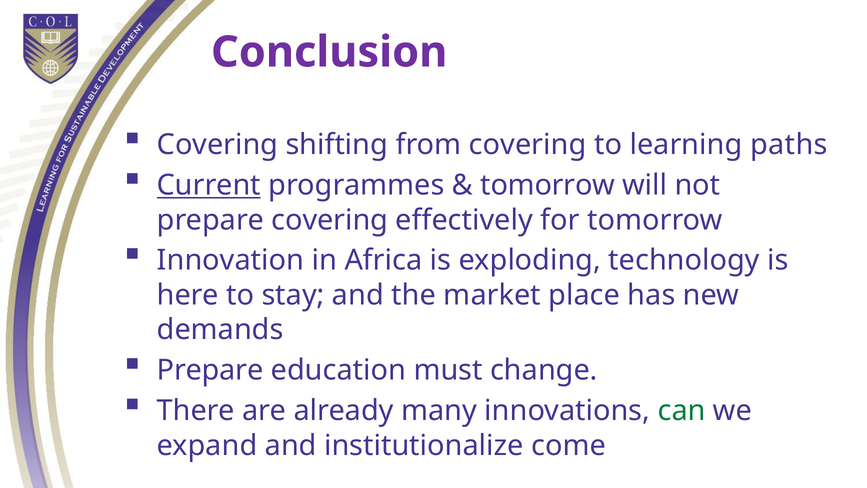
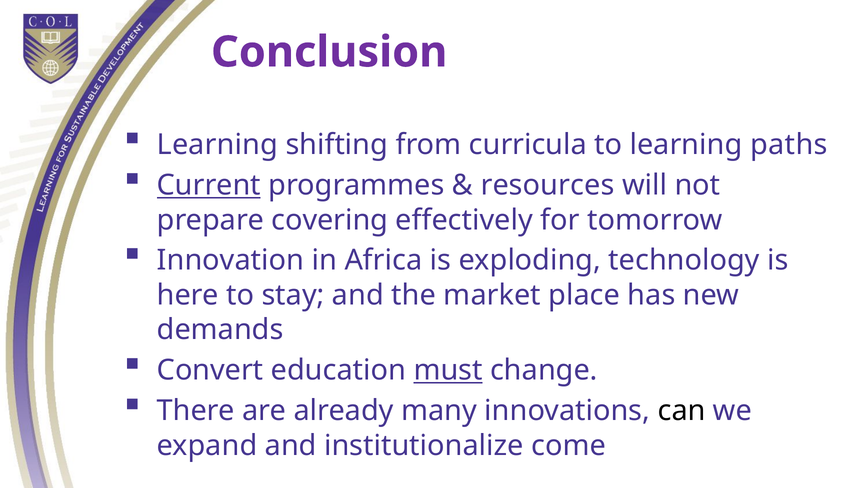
Covering at (217, 145): Covering -> Learning
from covering: covering -> curricula
tomorrow at (548, 185): tomorrow -> resources
Prepare at (210, 370): Prepare -> Convert
must underline: none -> present
can colour: green -> black
